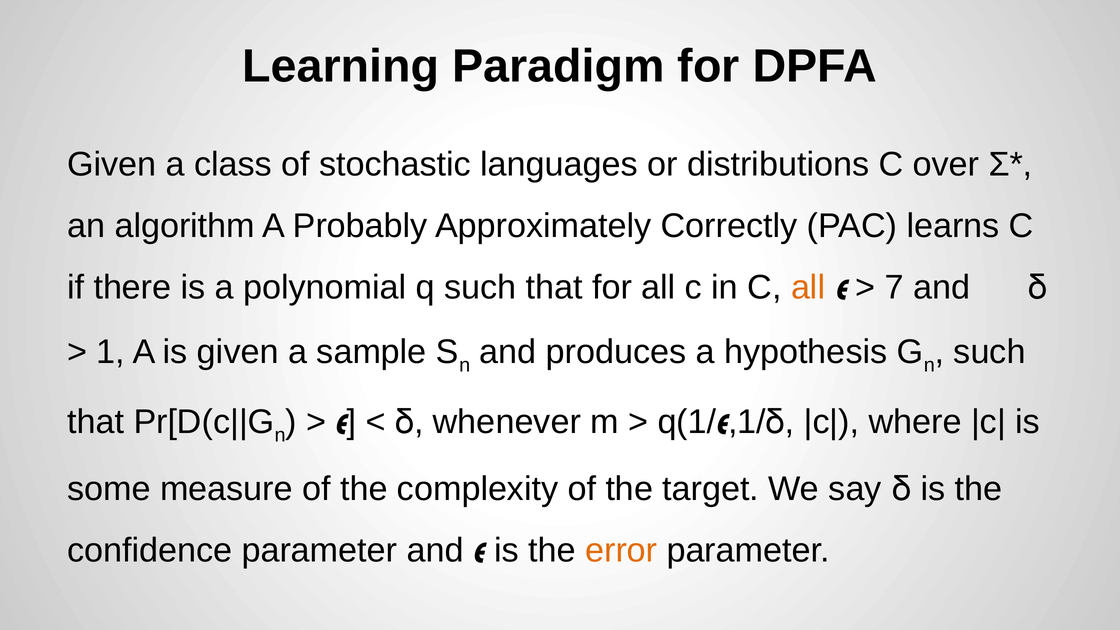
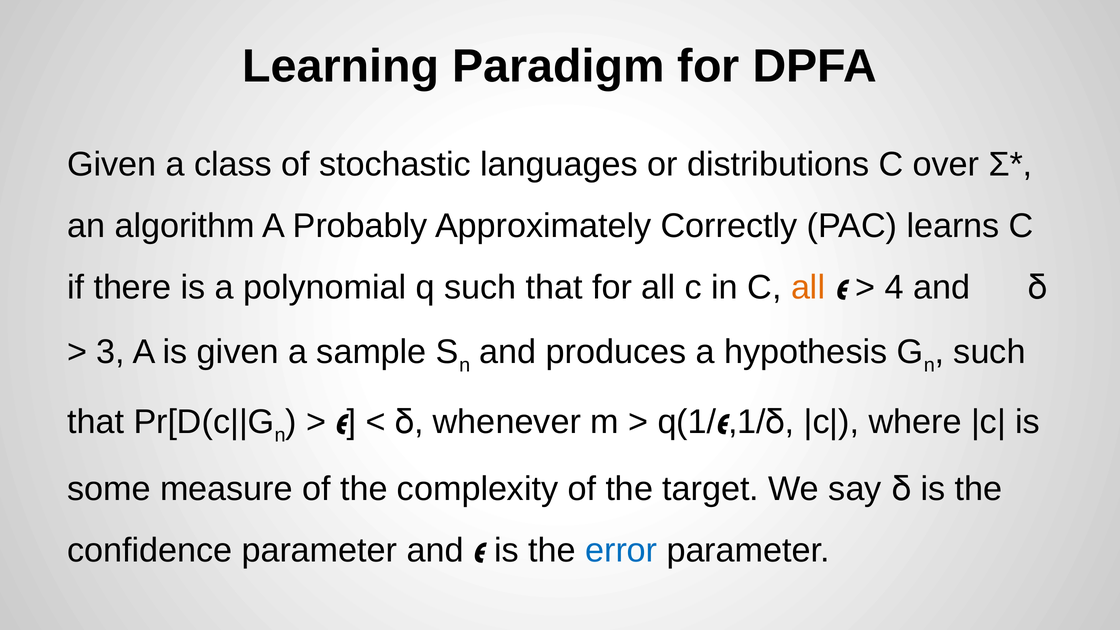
7: 7 -> 4
1: 1 -> 3
error colour: orange -> blue
